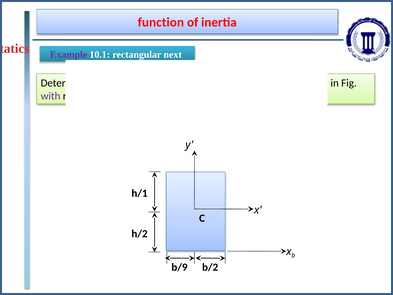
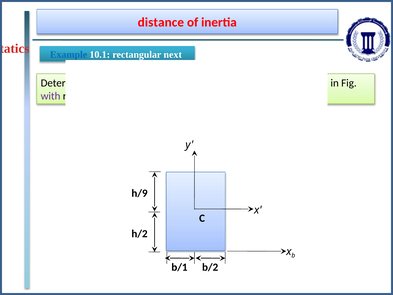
function: function -> distance
Example colour: purple -> blue
h/1: h/1 -> h/9
b/9: b/9 -> b/1
